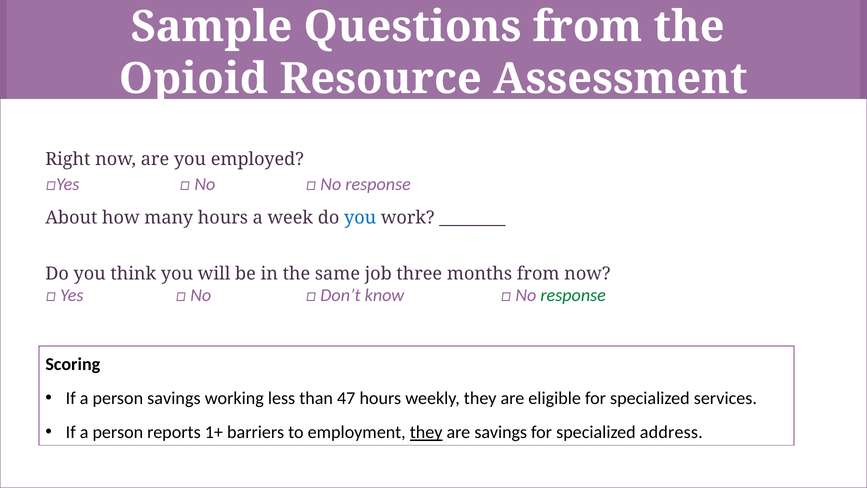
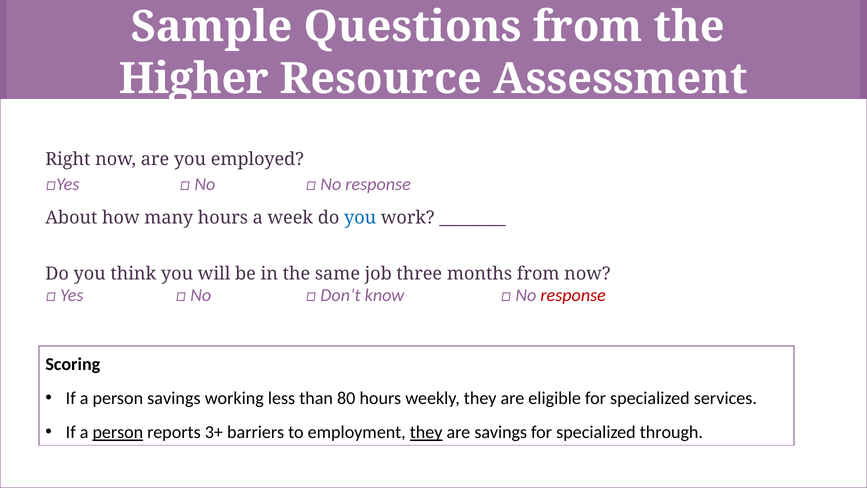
Opioid: Opioid -> Higher
response at (573, 295) colour: green -> red
47: 47 -> 80
person at (118, 432) underline: none -> present
1+: 1+ -> 3+
address: address -> through
